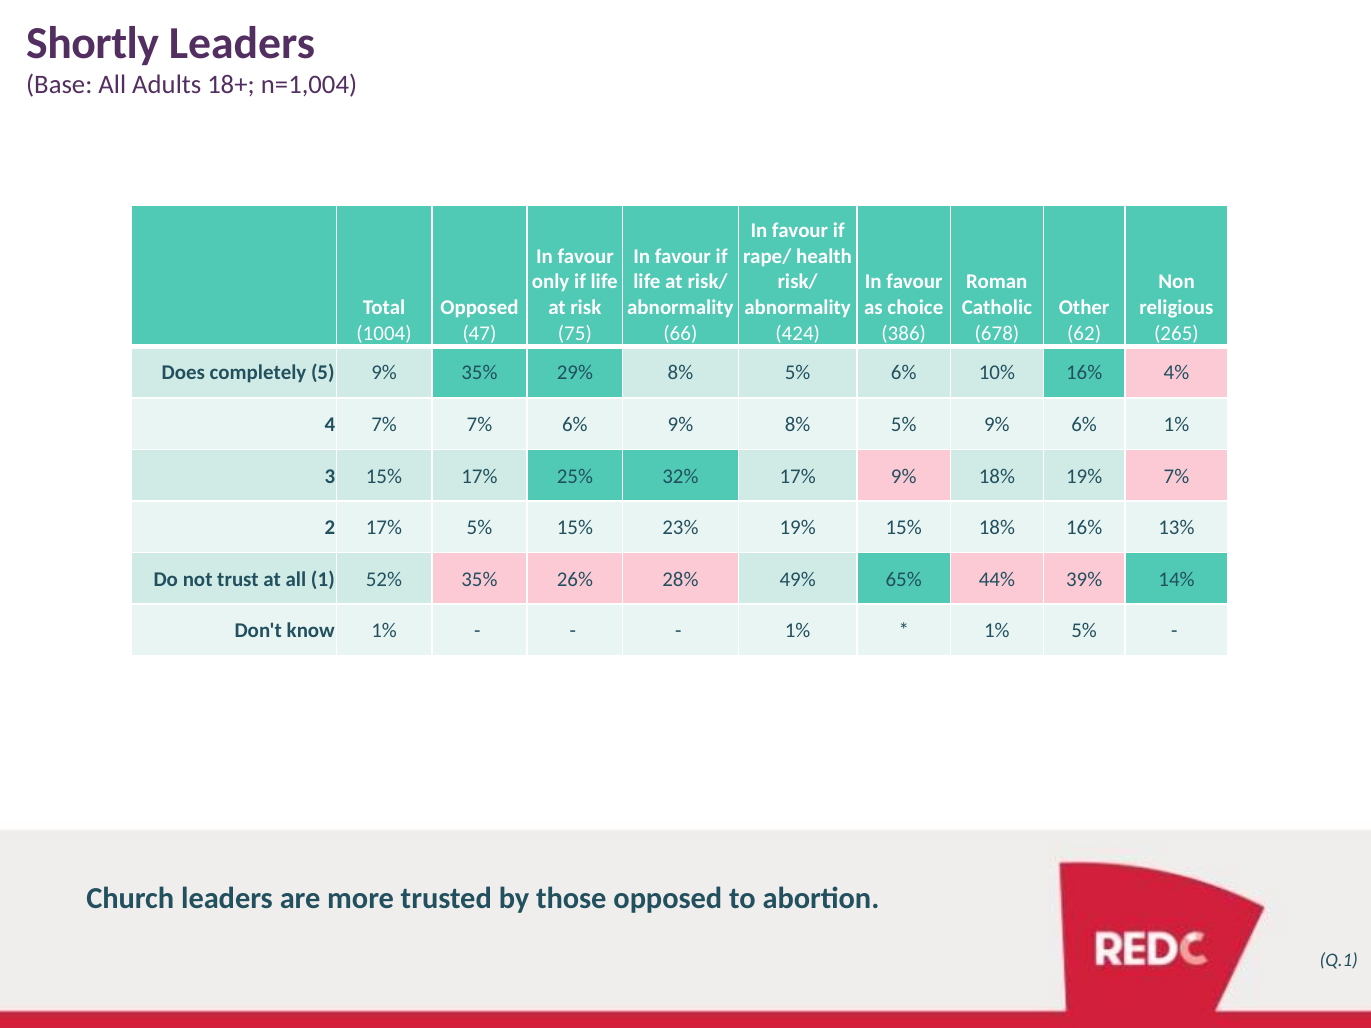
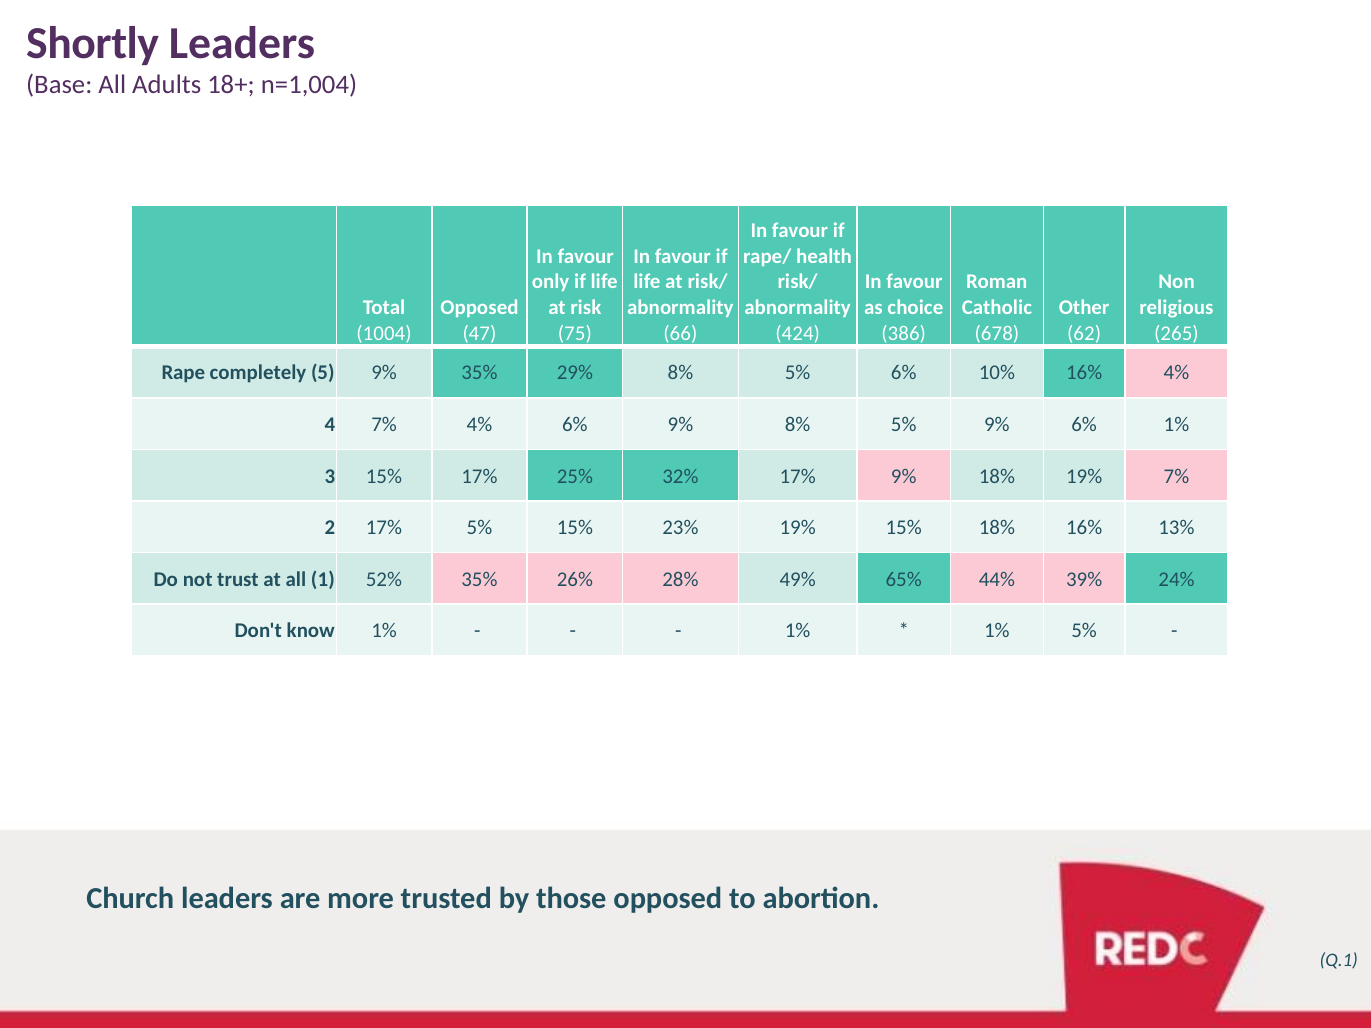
Does: Does -> Rape
7% 7%: 7% -> 4%
14%: 14% -> 24%
